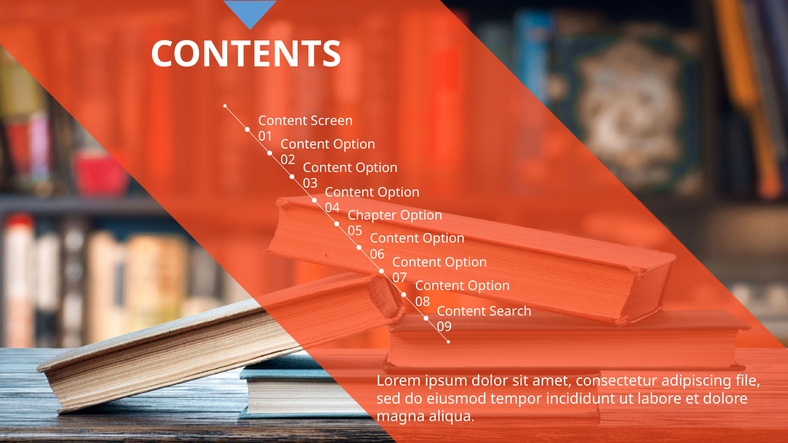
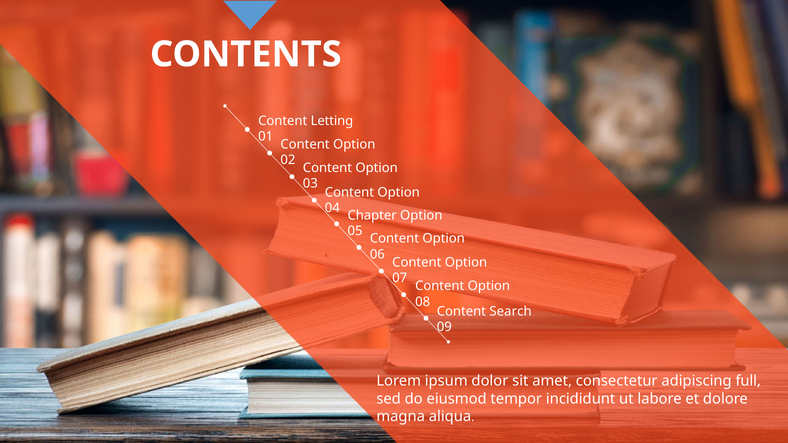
Screen: Screen -> Letting
file: file -> full
